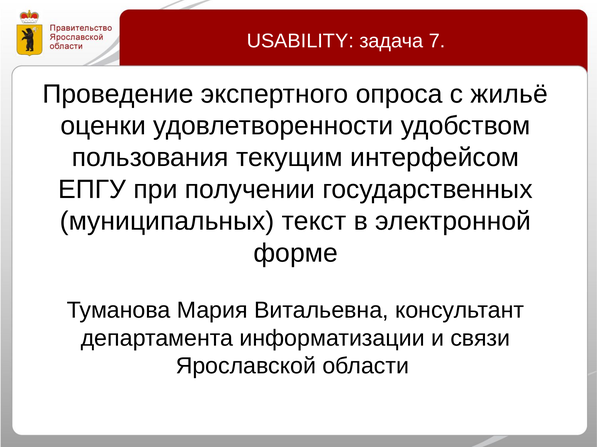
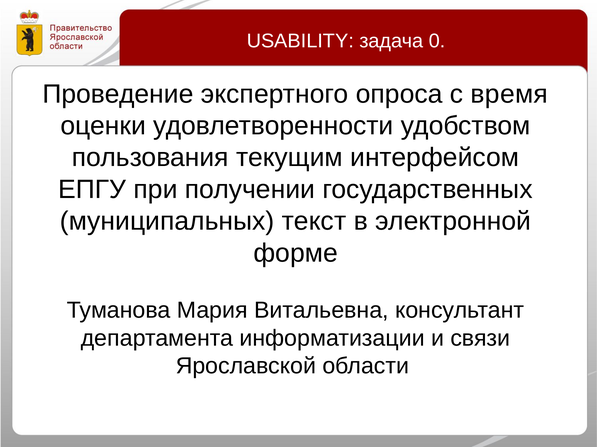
7: 7 -> 0
жильё: жильё -> время
